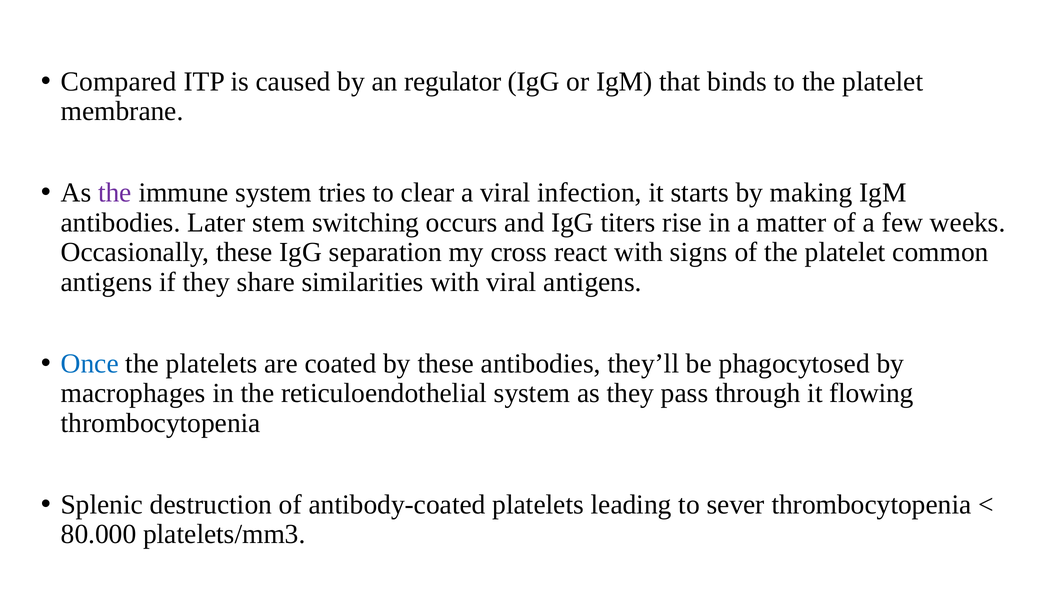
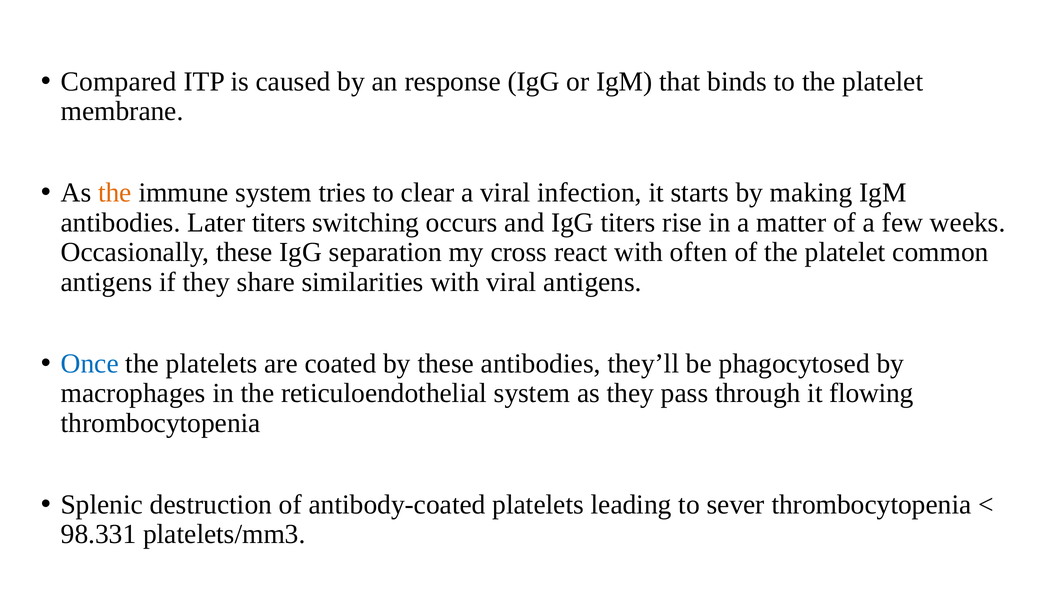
regulator: regulator -> response
the at (115, 193) colour: purple -> orange
Later stem: stem -> titers
signs: signs -> often
80.000: 80.000 -> 98.331
